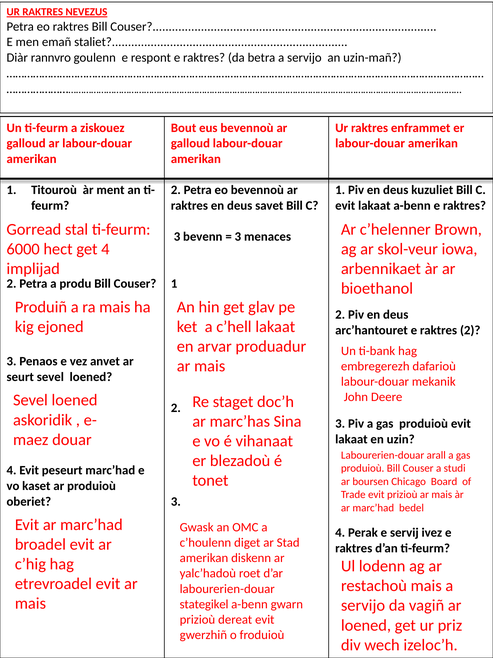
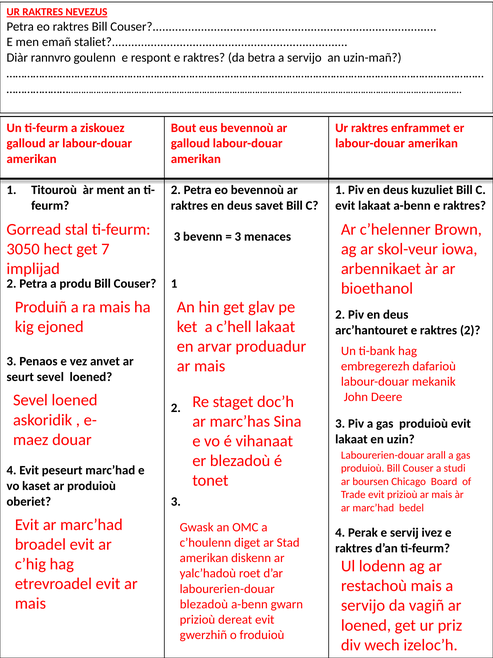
6000: 6000 -> 3050
get 4: 4 -> 7
stategikel at (204, 604): stategikel -> blezadoù
